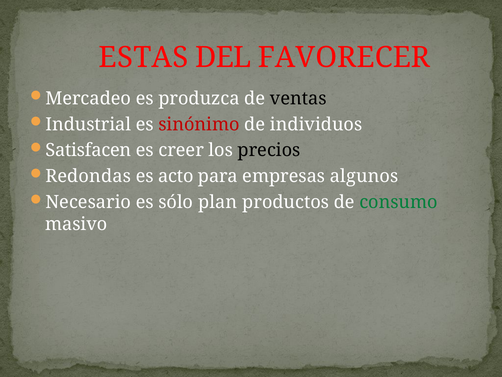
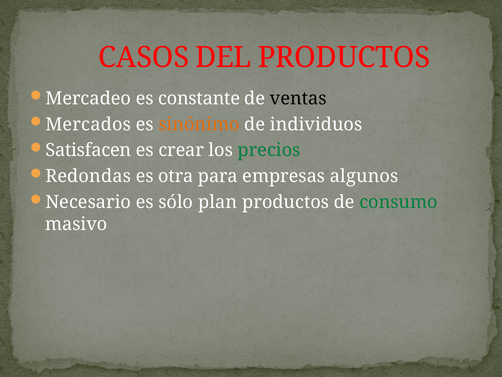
ESTAS: ESTAS -> CASOS
DEL FAVORECER: FAVORECER -> PRODUCTOS
produzca: produzca -> constante
Industrial: Industrial -> Mercados
sinónimo colour: red -> orange
creer: creer -> crear
precios colour: black -> green
acto: acto -> otra
